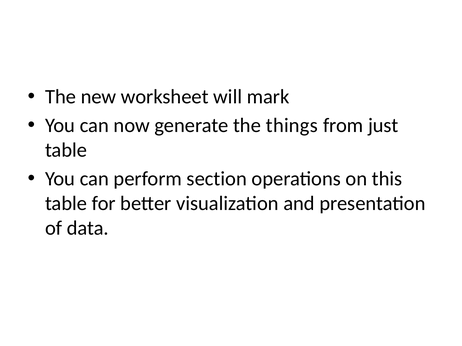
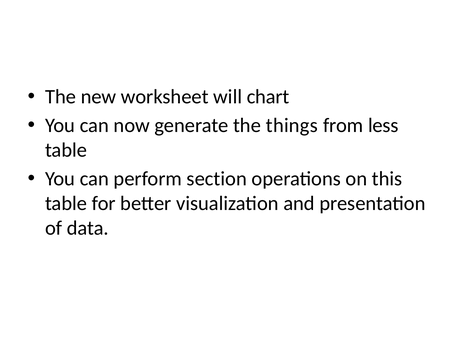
mark: mark -> chart
just: just -> less
